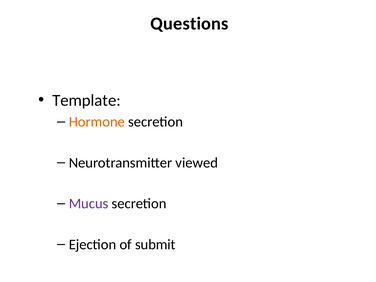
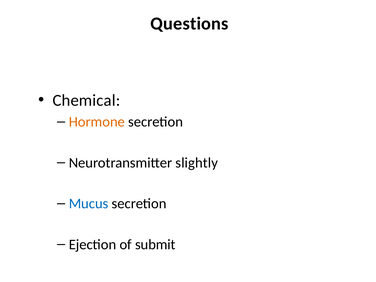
Template: Template -> Chemical
viewed: viewed -> slightly
Mucus colour: purple -> blue
